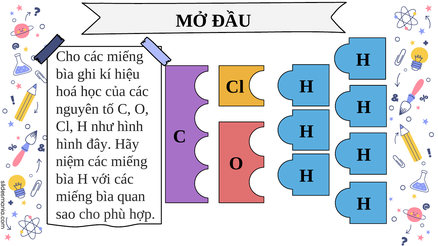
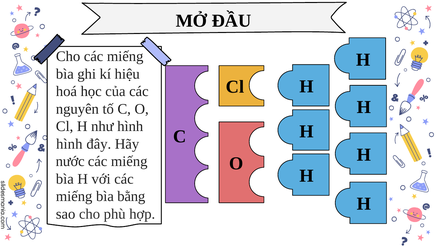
niệm: niệm -> nước
quan: quan -> bằng
